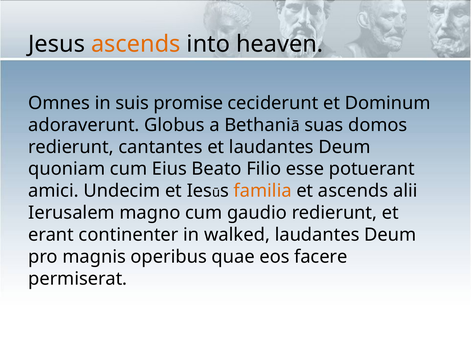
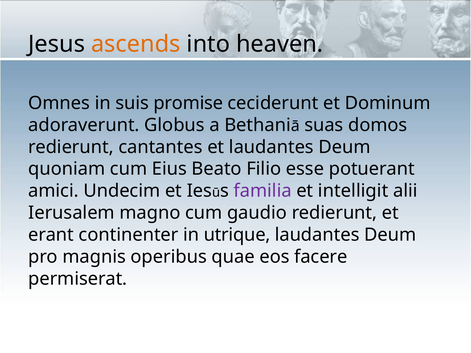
familia colour: orange -> purple
et ascends: ascends -> intelligit
walked: walked -> utrique
